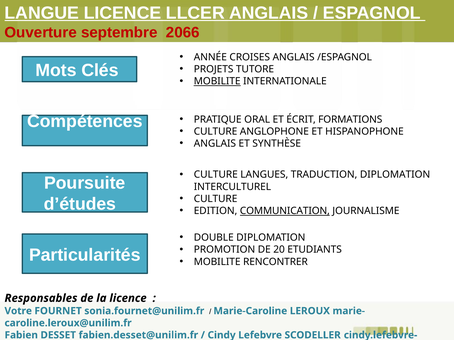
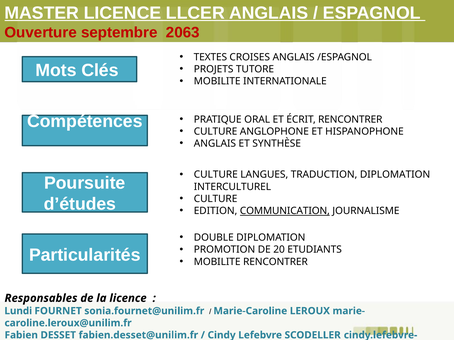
LANGUE: LANGUE -> MASTER
2066: 2066 -> 2063
ANNÉE: ANNÉE -> TEXTES
MOBILITE at (217, 81) underline: present -> none
ÉCRIT FORMATIONS: FORMATIONS -> RENCONTRER
Votre: Votre -> Lundi
